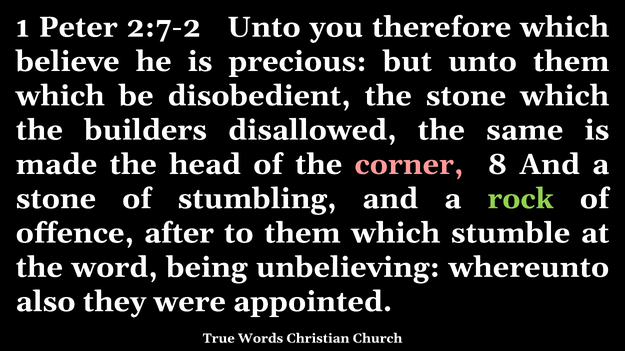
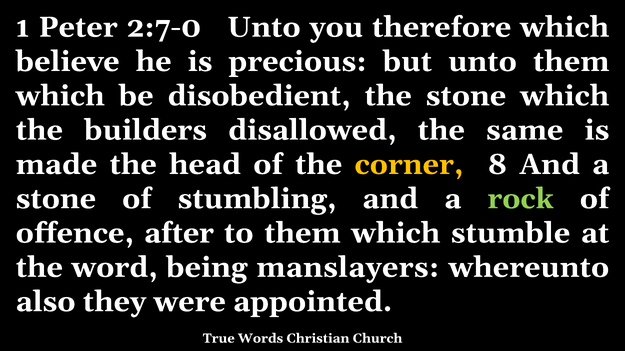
2:7-2: 2:7-2 -> 2:7-0
corner colour: pink -> yellow
unbelieving: unbelieving -> manslayers
